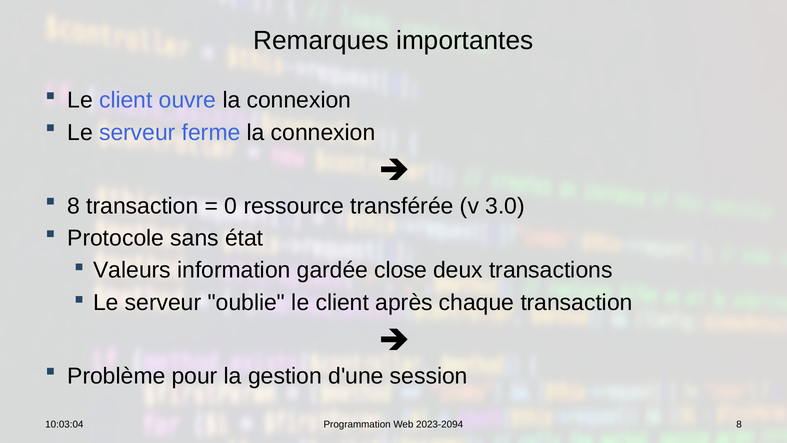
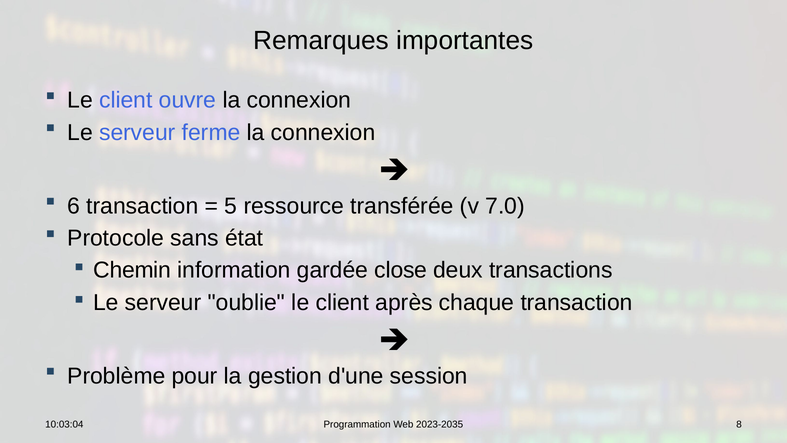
8 at (74, 206): 8 -> 6
0: 0 -> 5
3.0: 3.0 -> 7.0
Valeurs: Valeurs -> Chemin
2023-2094: 2023-2094 -> 2023-2035
